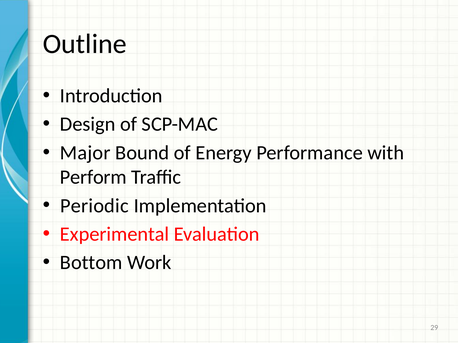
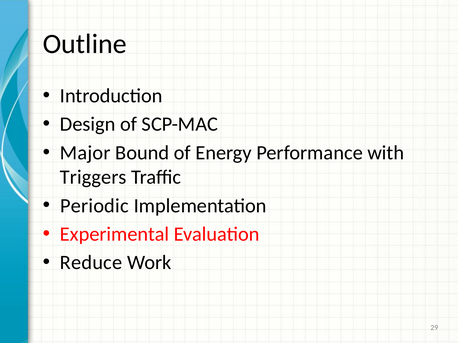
Perform: Perform -> Triggers
Bottom: Bottom -> Reduce
